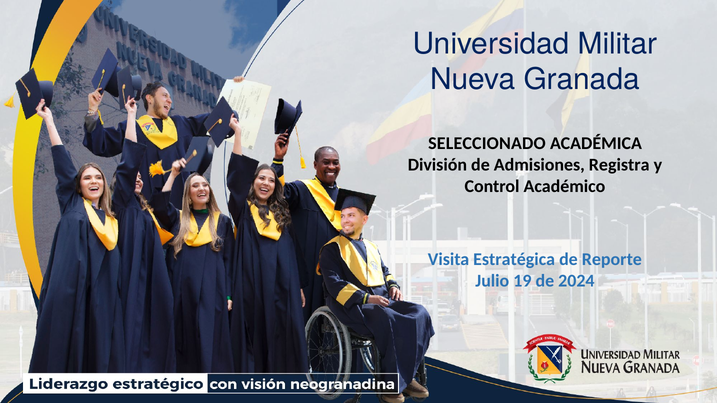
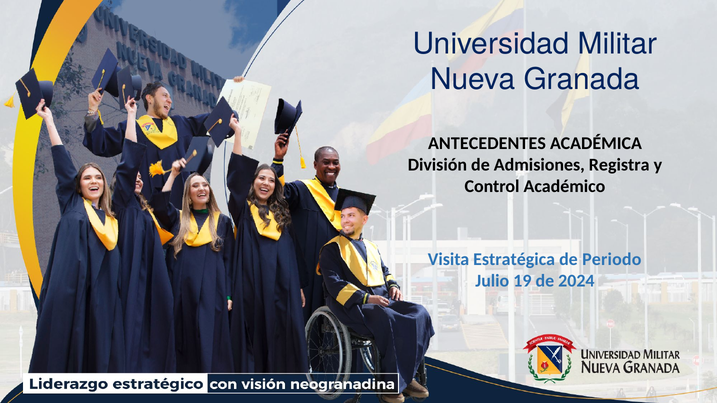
SELECCIONADO: SELECCIONADO -> ANTECEDENTES
Reporte: Reporte -> Periodo
